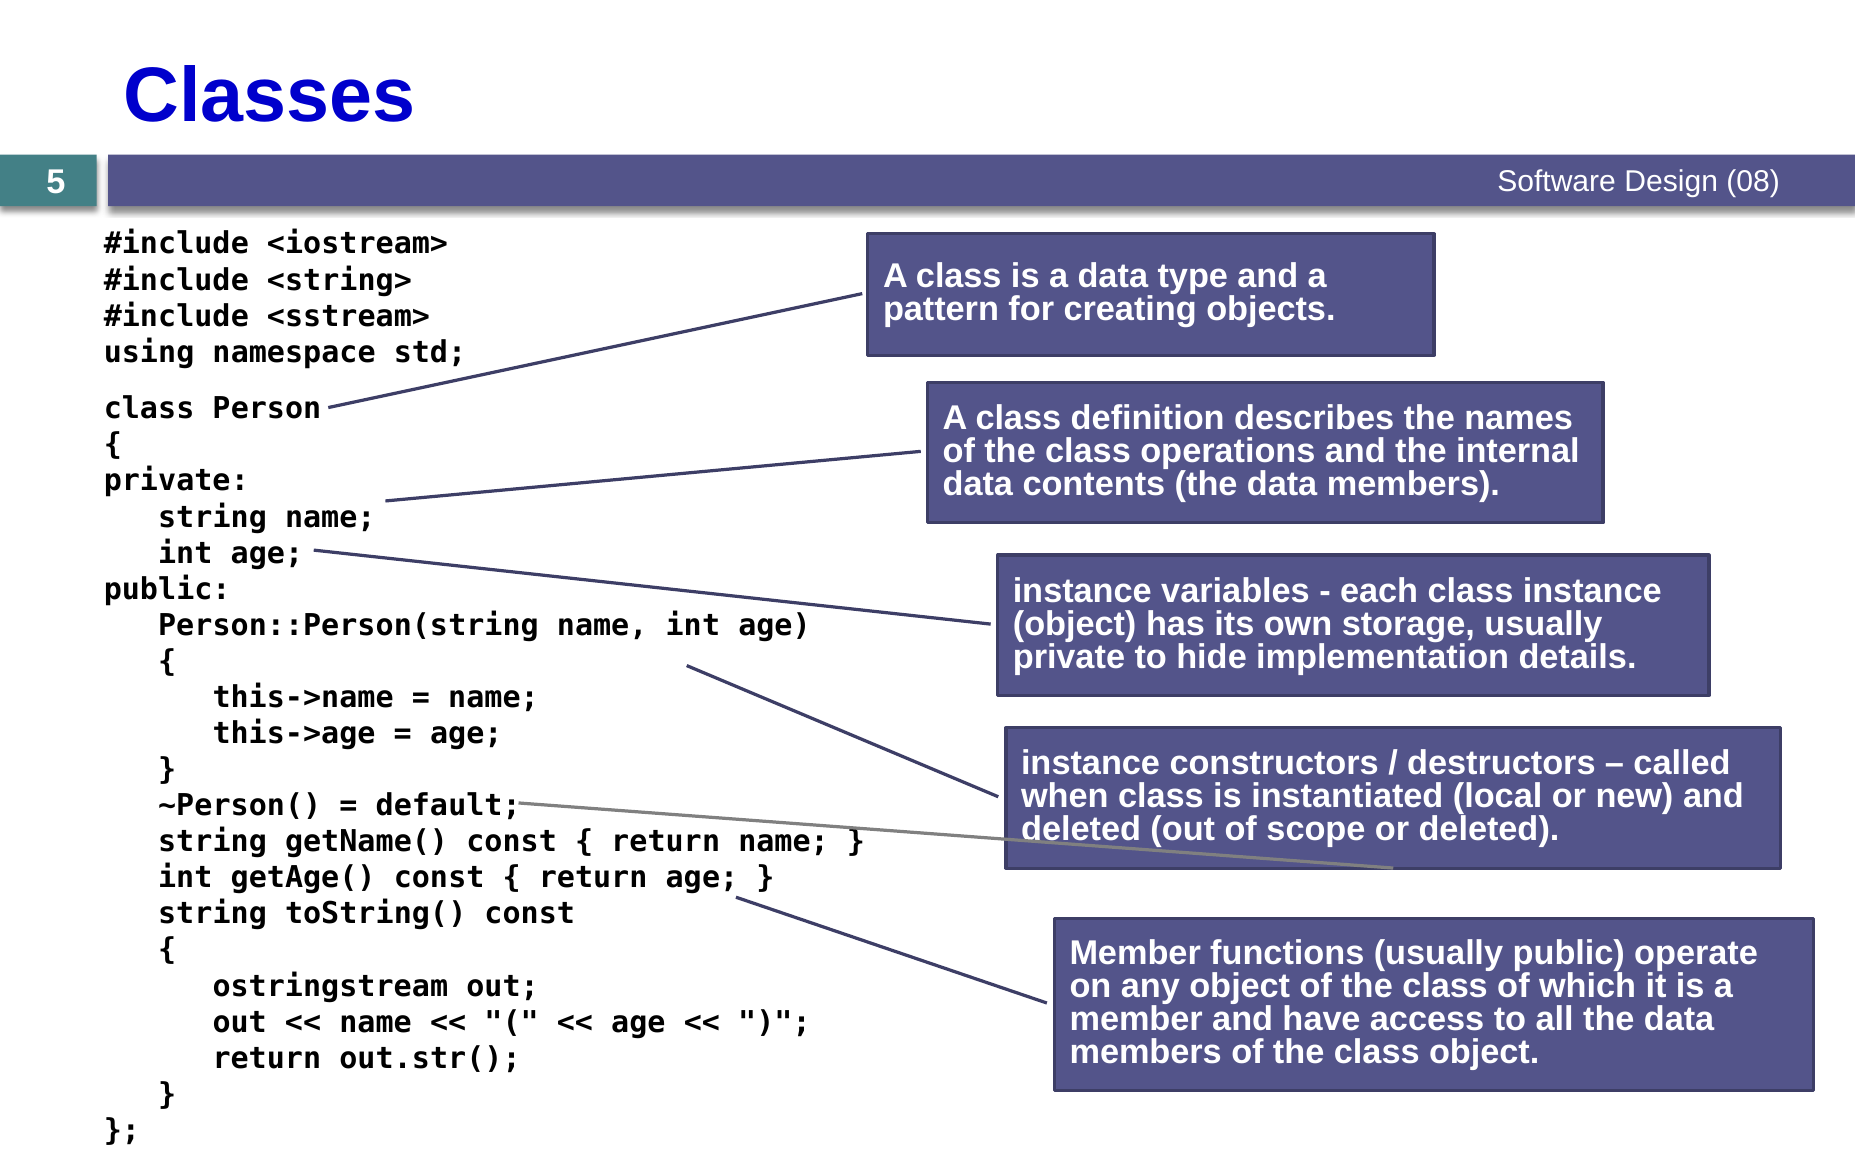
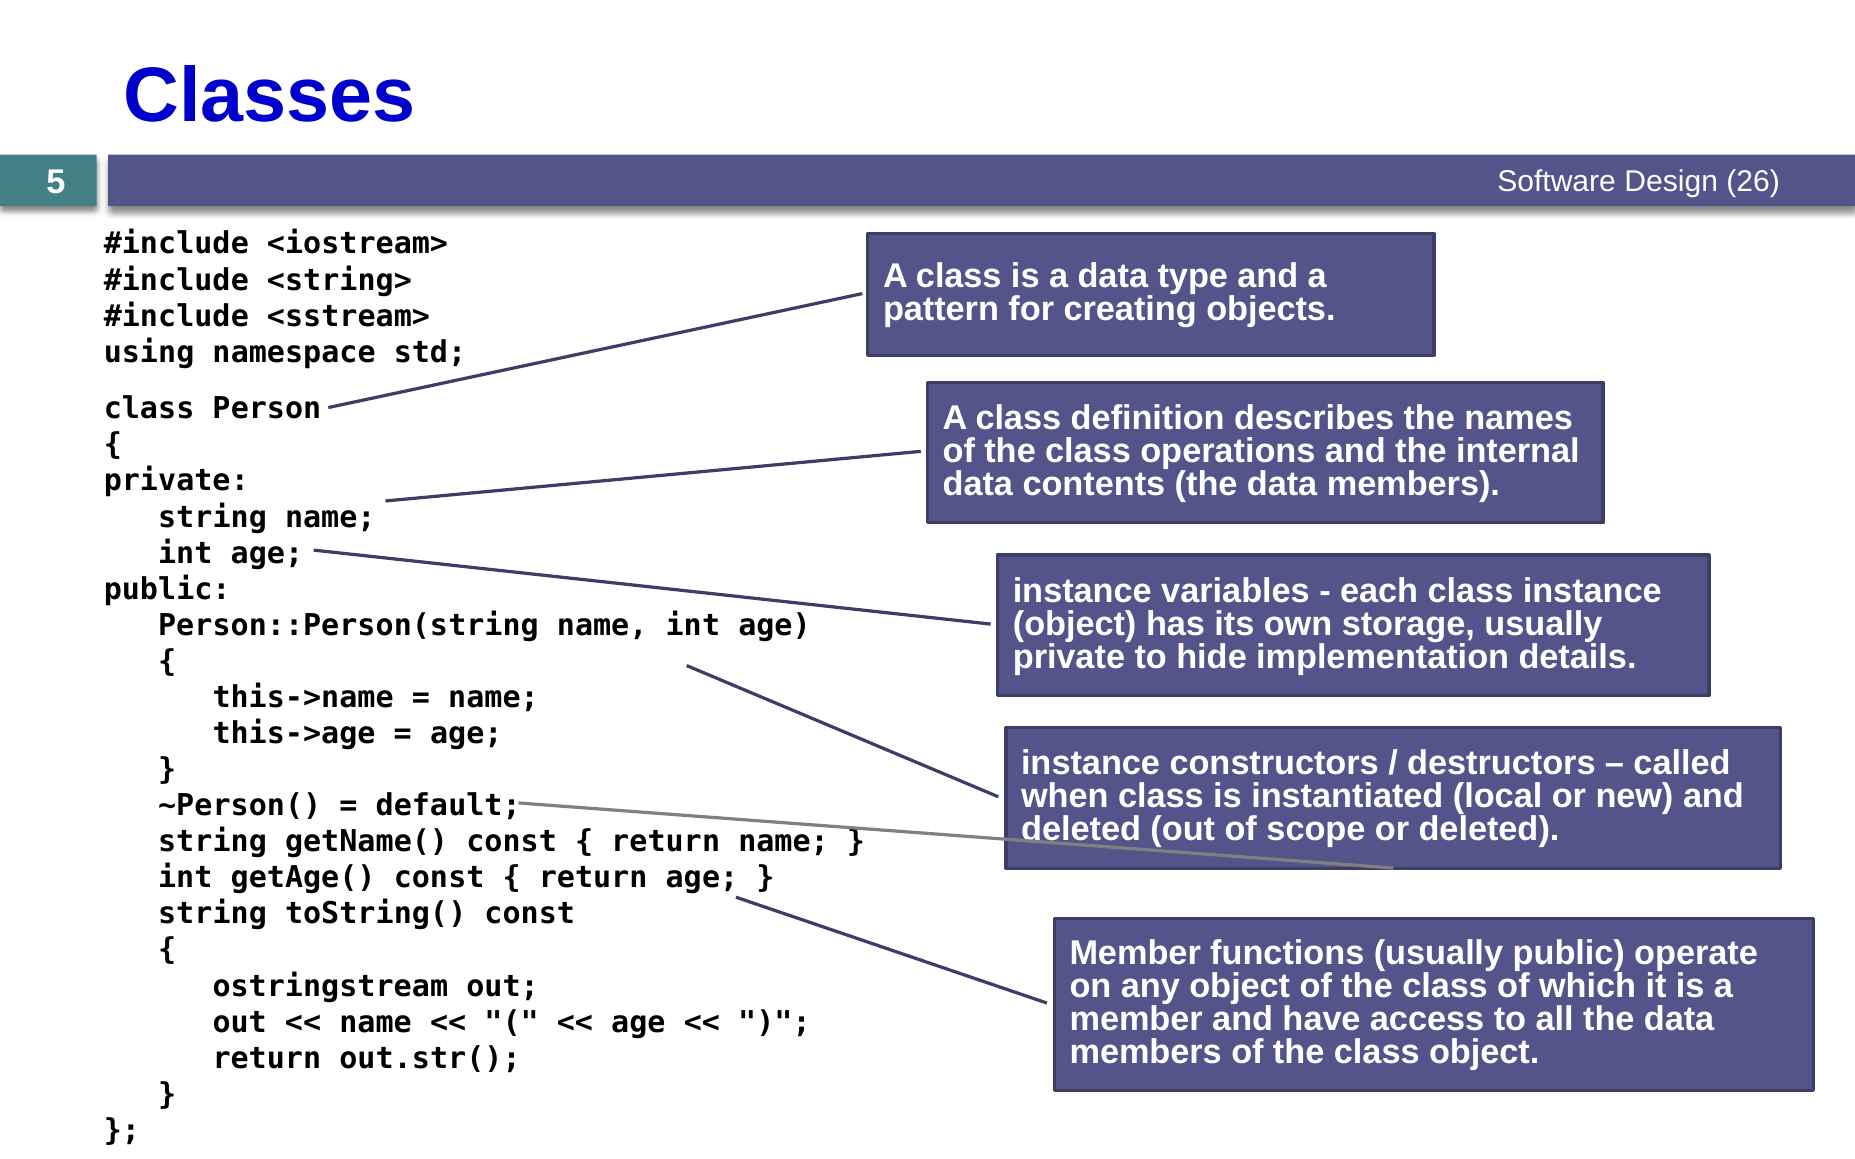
08: 08 -> 26
